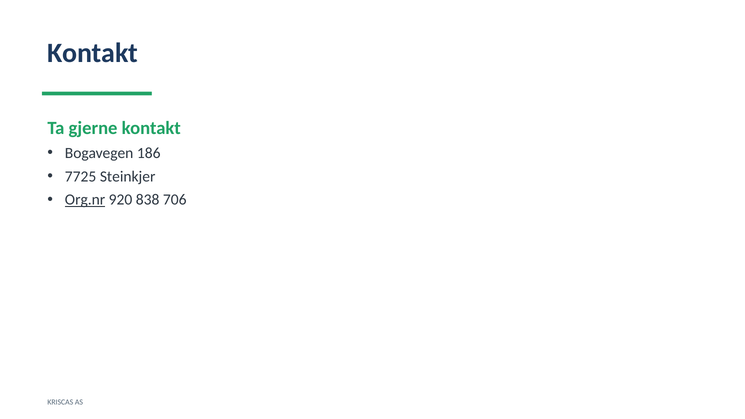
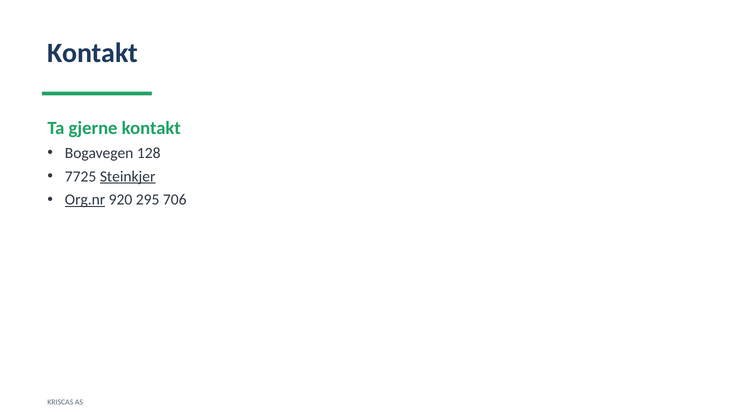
186: 186 -> 128
Steinkjer underline: none -> present
838: 838 -> 295
